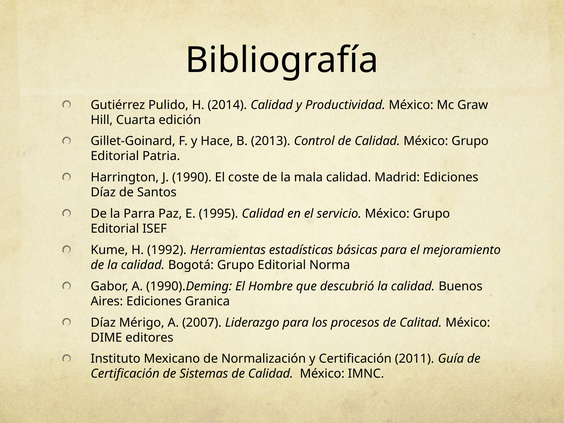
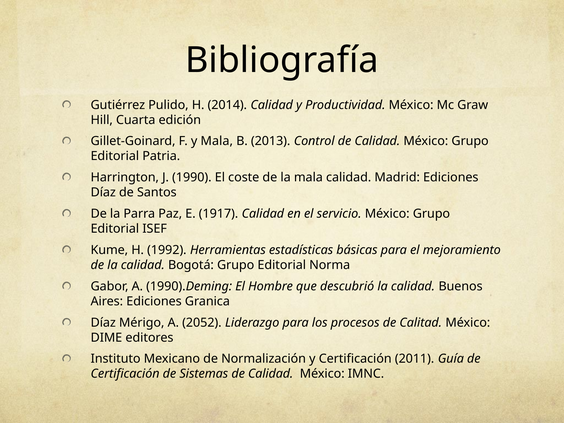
y Hace: Hace -> Mala
1995: 1995 -> 1917
2007: 2007 -> 2052
